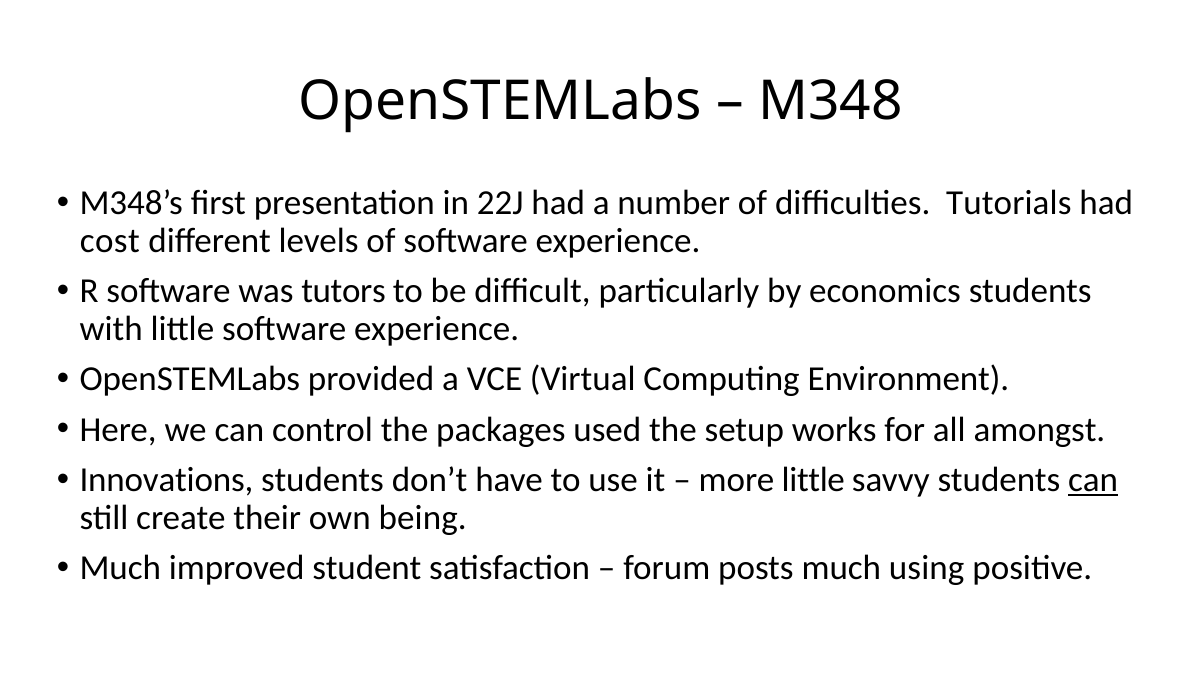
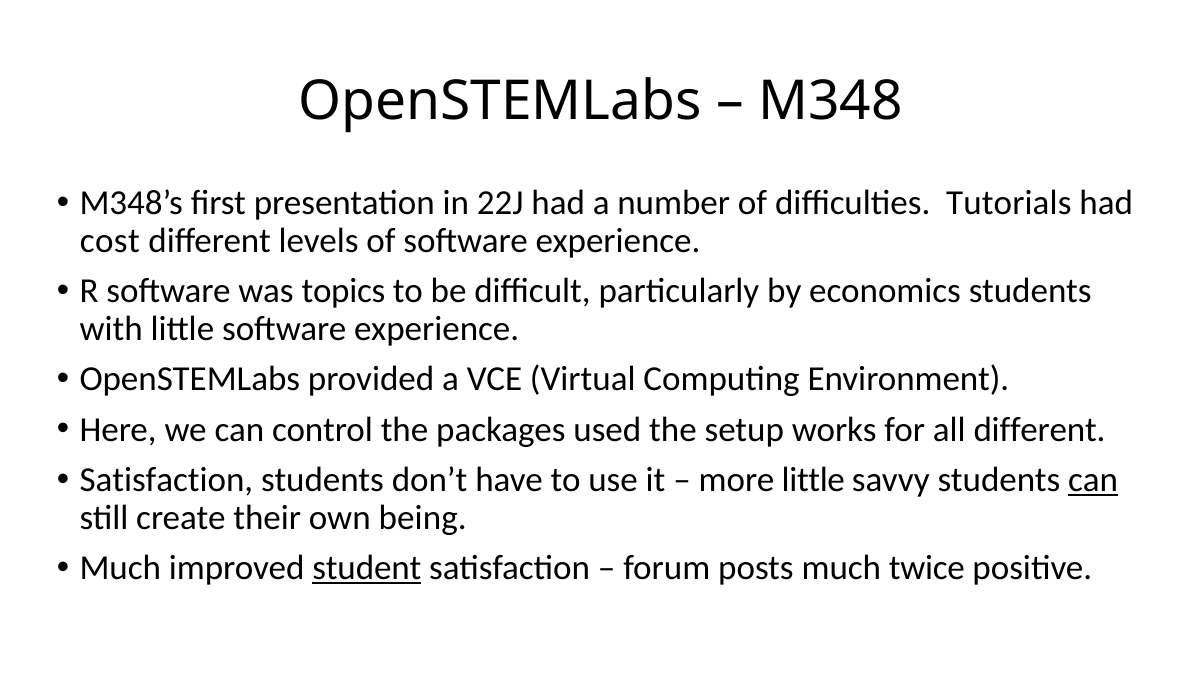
tutors: tutors -> topics
all amongst: amongst -> different
Innovations at (166, 480): Innovations -> Satisfaction
student underline: none -> present
using: using -> twice
